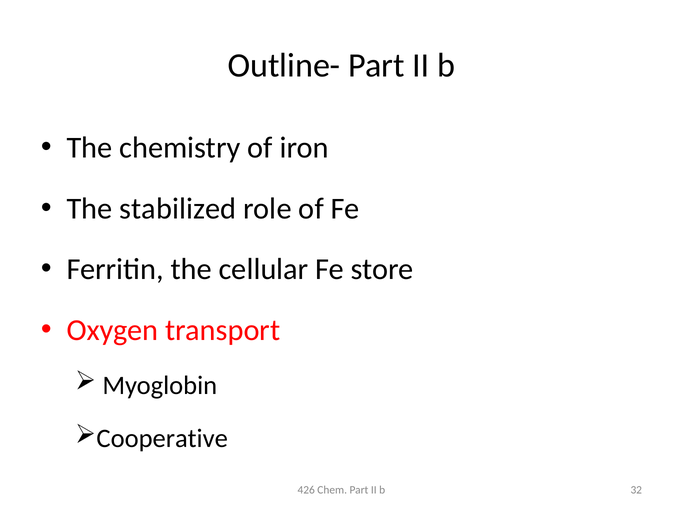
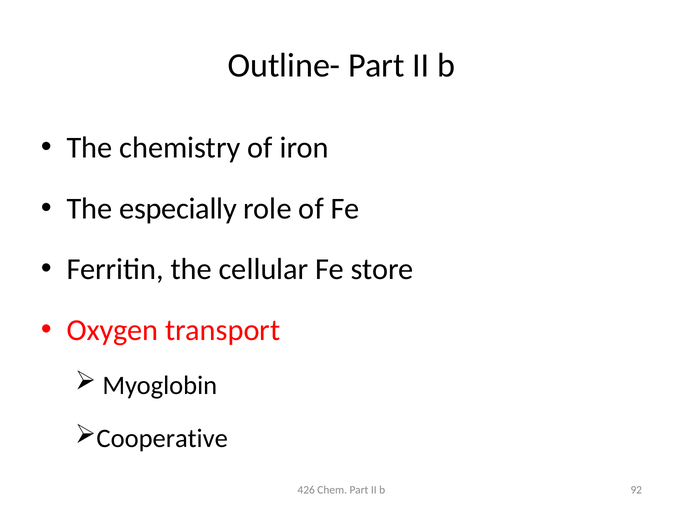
stabilized: stabilized -> especially
32: 32 -> 92
